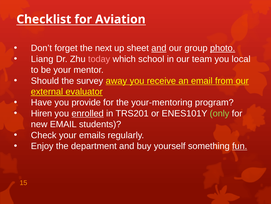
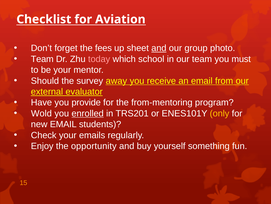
next: next -> fees
photo underline: present -> none
Liang at (42, 59): Liang -> Team
local: local -> must
your-mentoring: your-mentoring -> from-mentoring
Hiren: Hiren -> Wold
only colour: light green -> yellow
department: department -> opportunity
fun underline: present -> none
